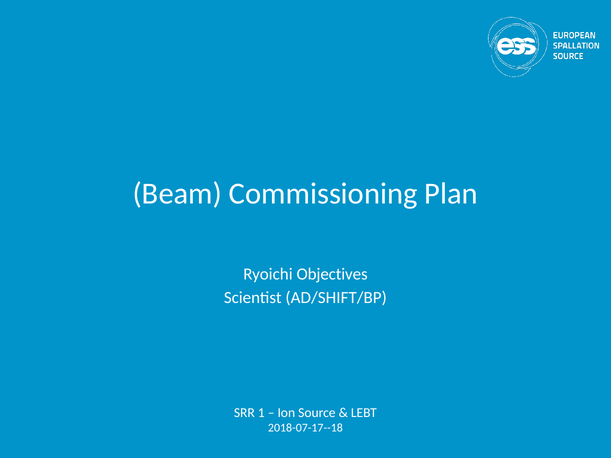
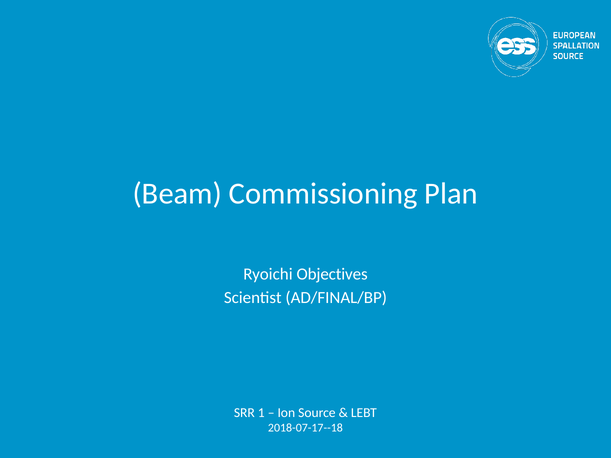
AD/SHIFT/BP: AD/SHIFT/BP -> AD/FINAL/BP
